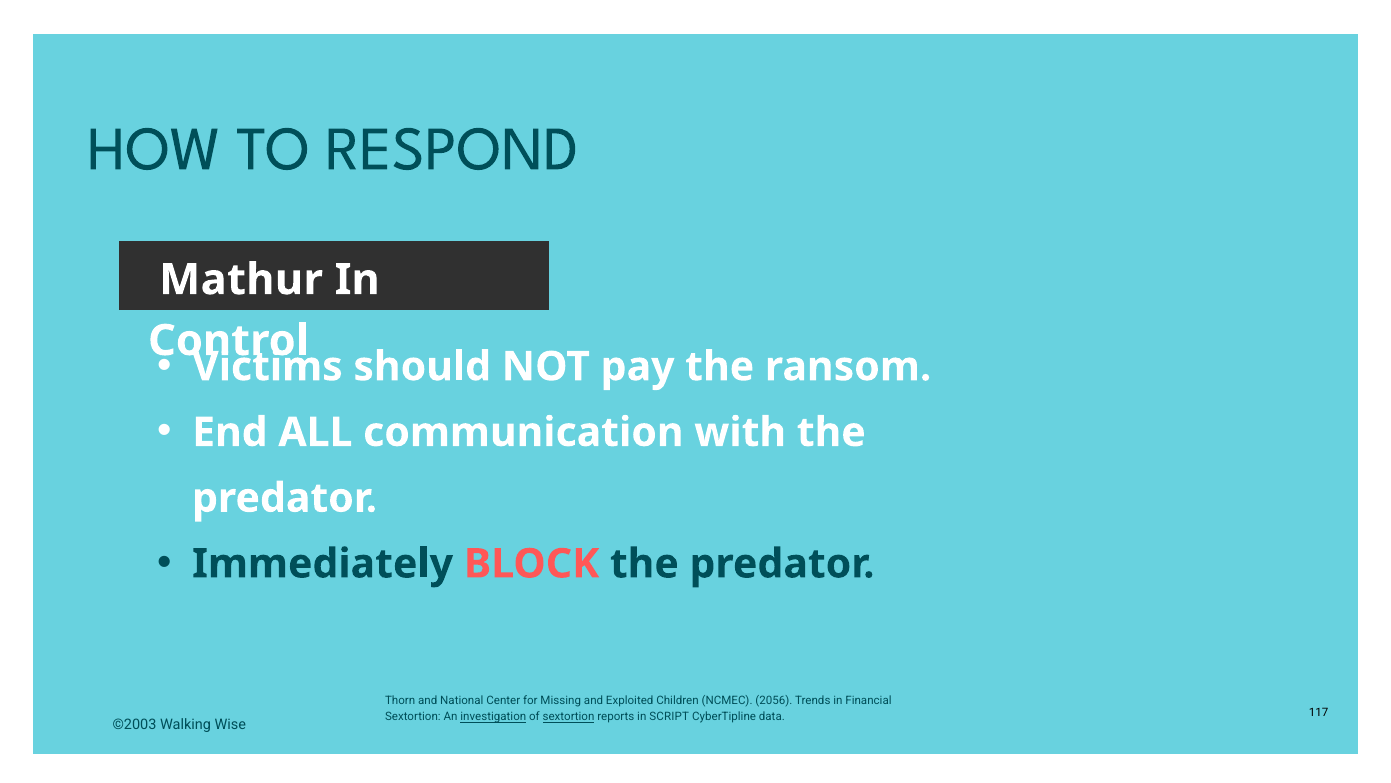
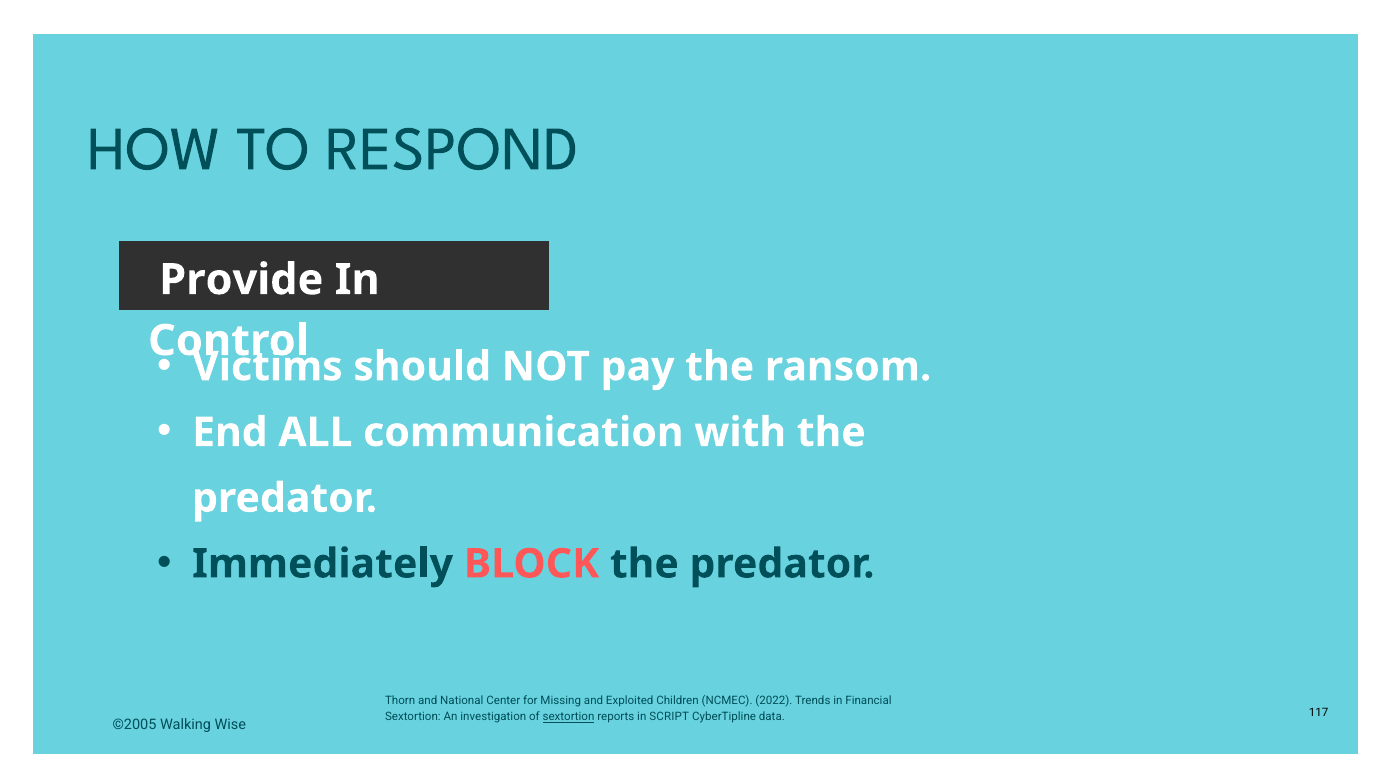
Mathur: Mathur -> Provide
2056: 2056 -> 2022
investigation underline: present -> none
©2003: ©2003 -> ©2005
